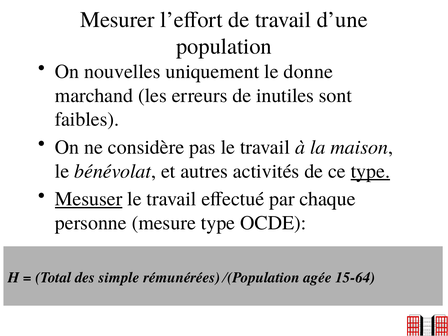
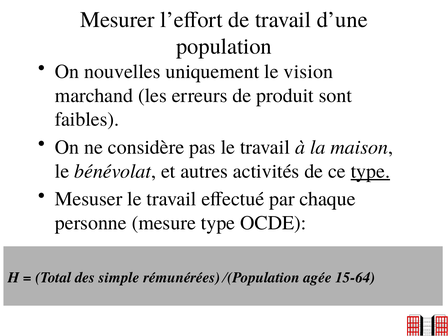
donne: donne -> vision
inutiles: inutiles -> produit
Mesuser underline: present -> none
